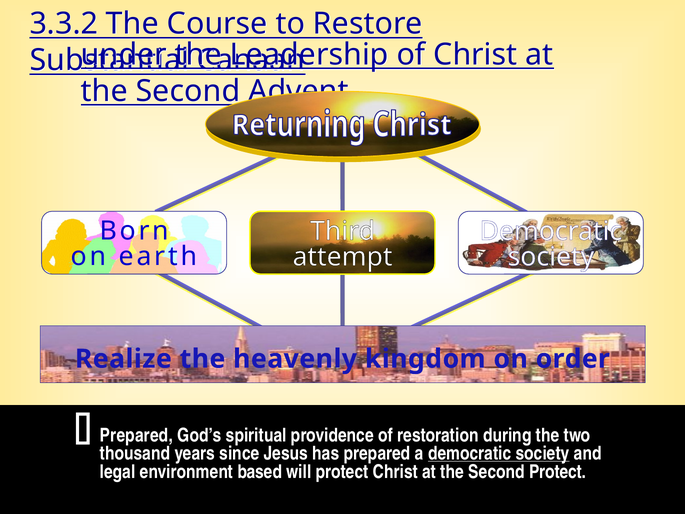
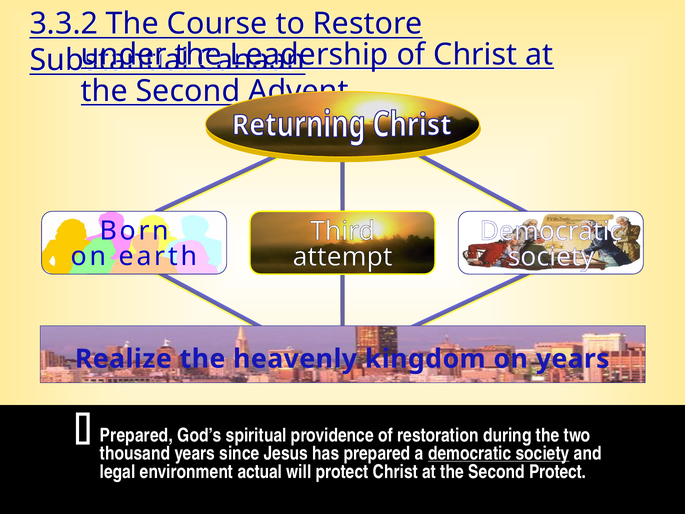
on order: order -> years
based: based -> actual
